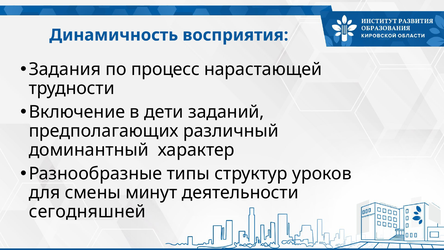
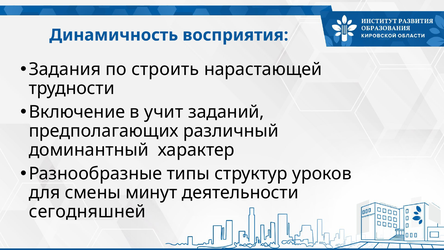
процесс: процесс -> строить
дети: дети -> учит
